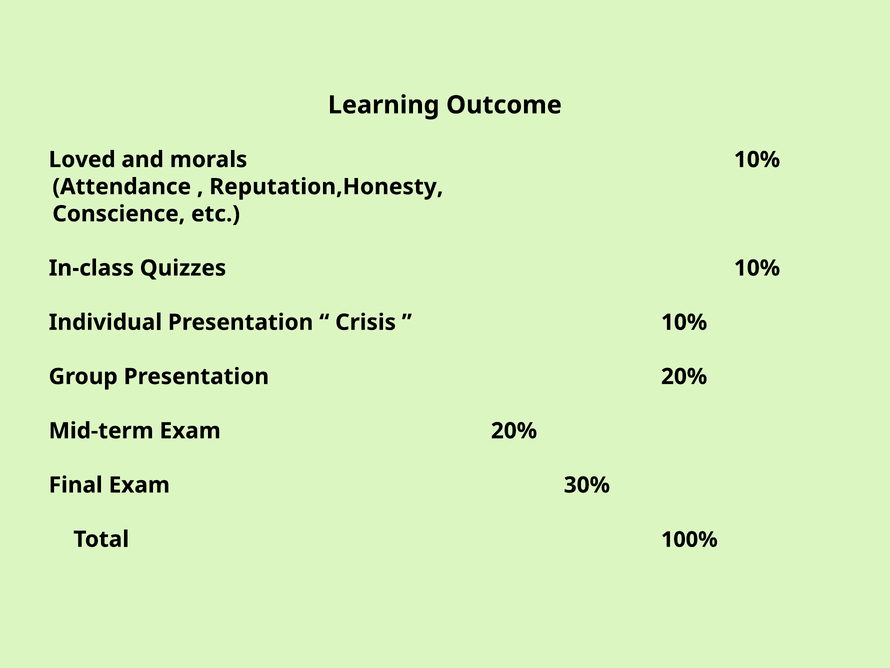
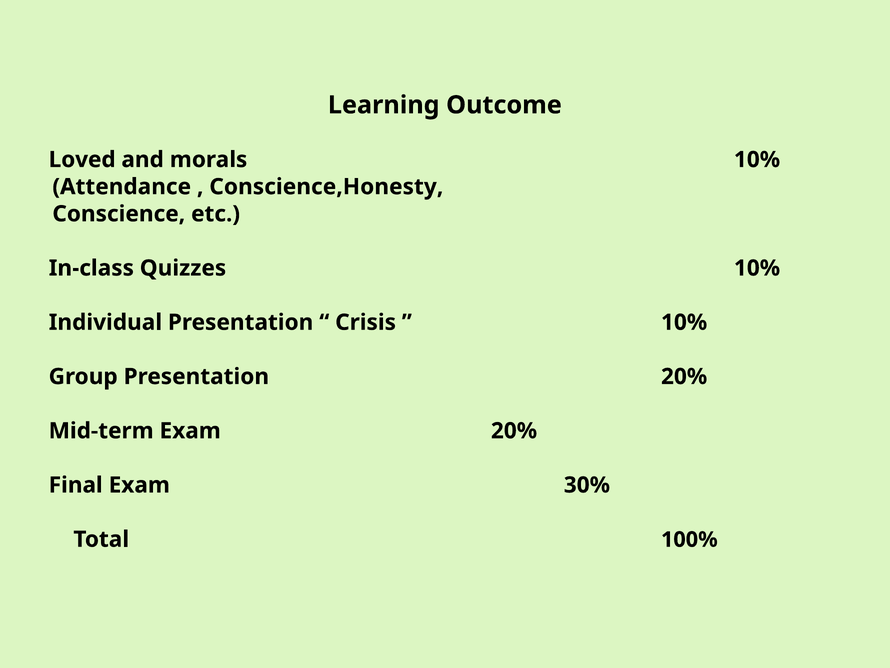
Reputation,Honesty: Reputation,Honesty -> Conscience,Honesty
